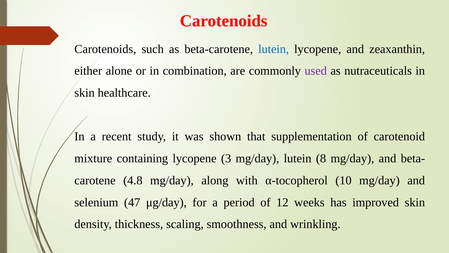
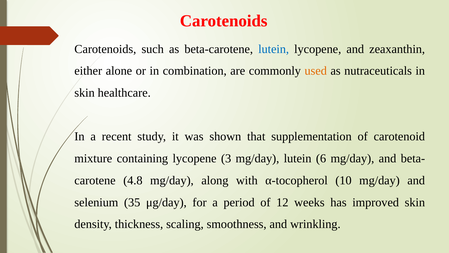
used colour: purple -> orange
8: 8 -> 6
47: 47 -> 35
